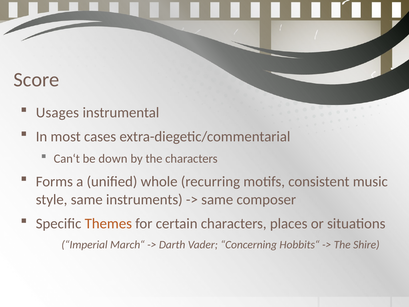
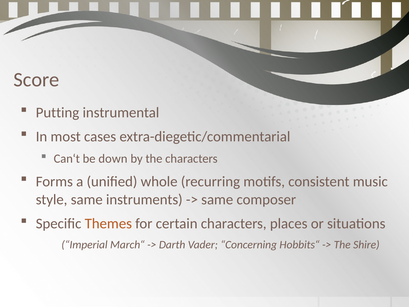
Usages: Usages -> Putting
